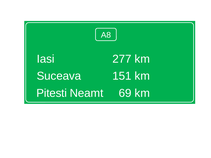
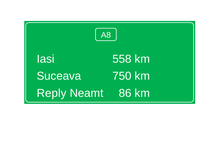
277: 277 -> 558
151: 151 -> 750
Pitesti: Pitesti -> Reply
69: 69 -> 86
